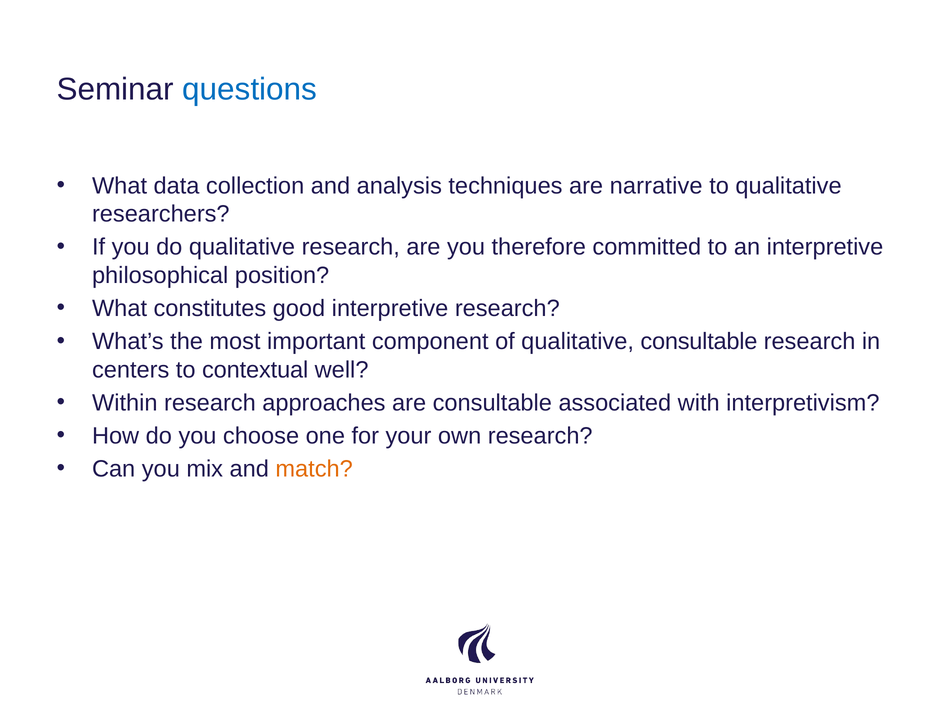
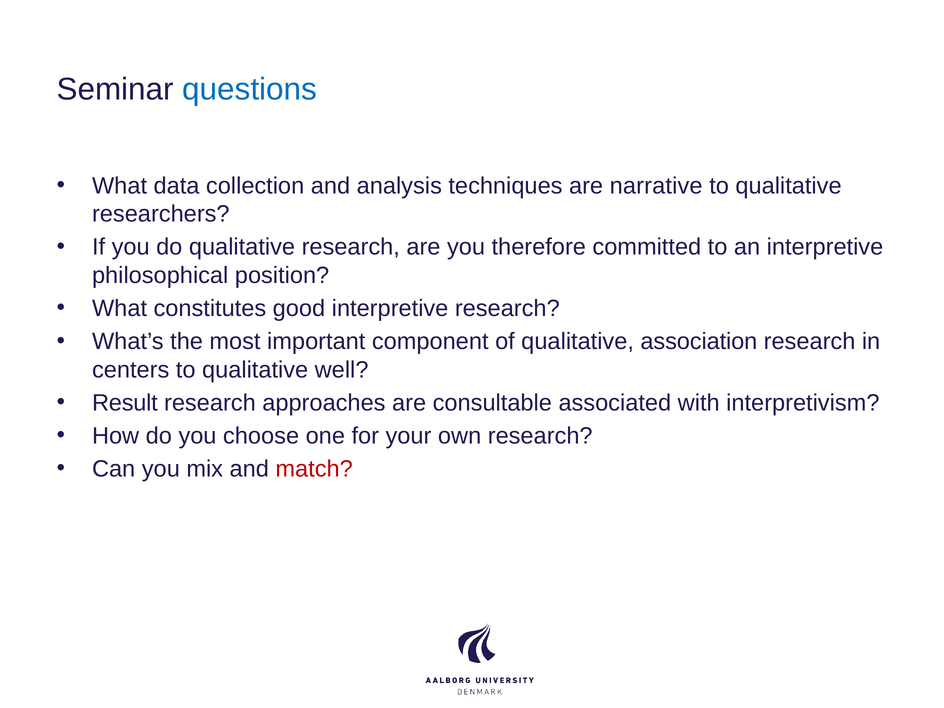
qualitative consultable: consultable -> association
contextual at (255, 370): contextual -> qualitative
Within: Within -> Result
match colour: orange -> red
